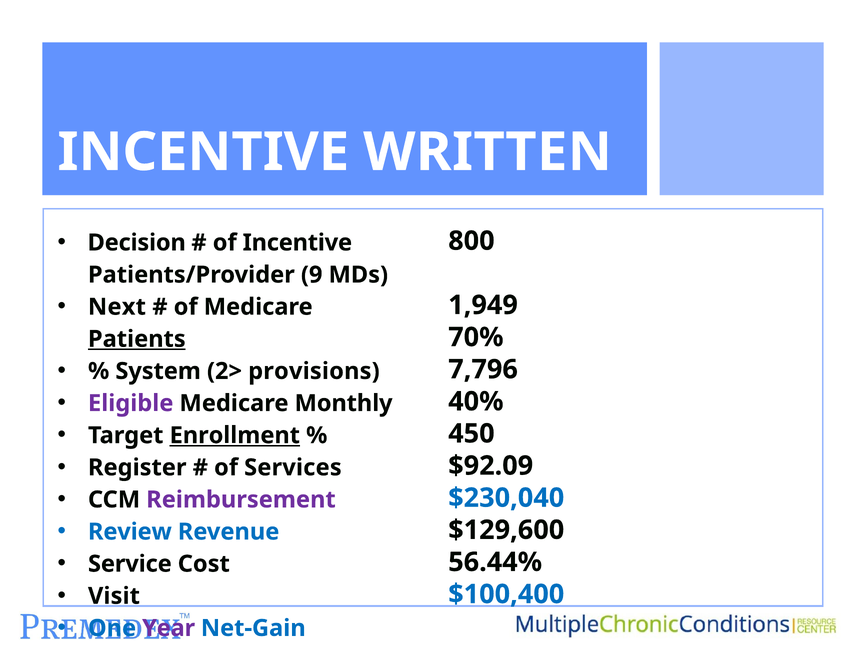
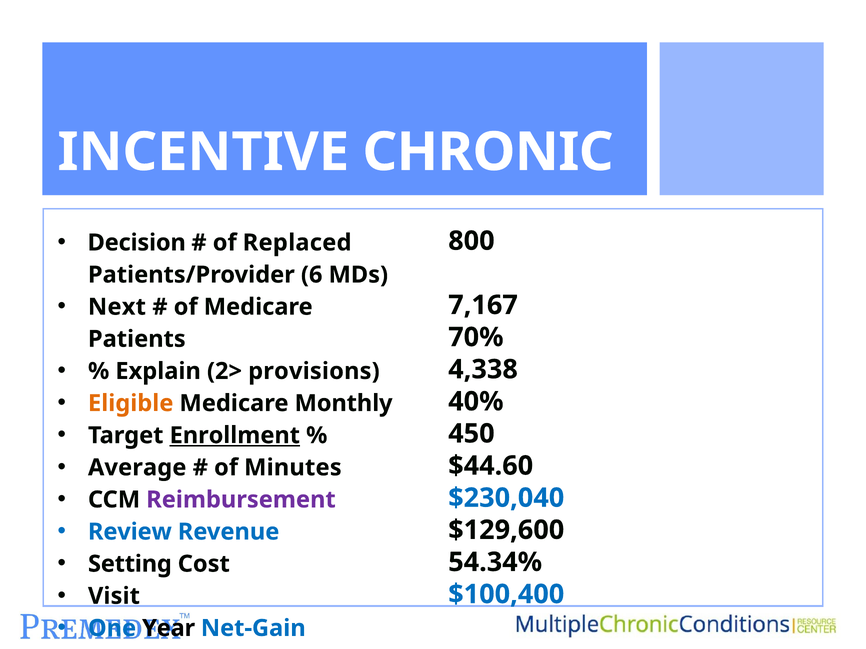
WRITTEN: WRITTEN -> CHRONIC
of Incentive: Incentive -> Replaced
9: 9 -> 6
1,949: 1,949 -> 7,167
Patients underline: present -> none
System: System -> Explain
7,796: 7,796 -> 4,338
Eligible colour: purple -> orange
Register: Register -> Average
Services: Services -> Minutes
$92.09: $92.09 -> $44.60
Service: Service -> Setting
56.44%: 56.44% -> 54.34%
Year colour: purple -> black
